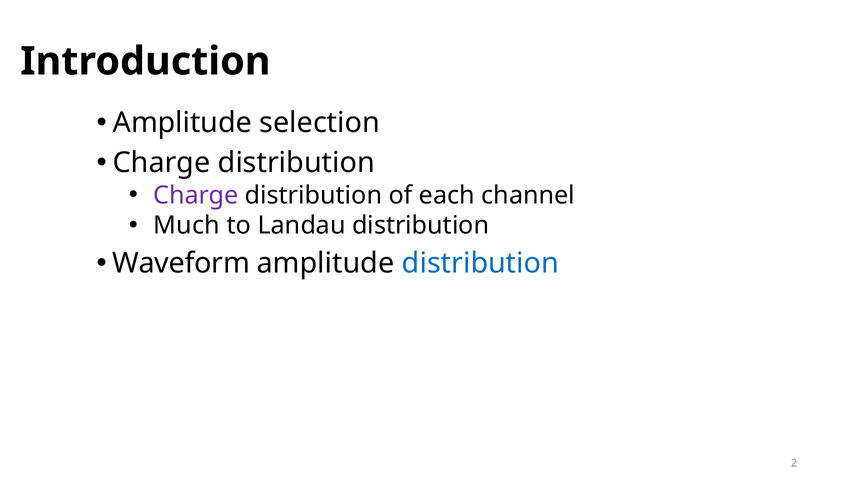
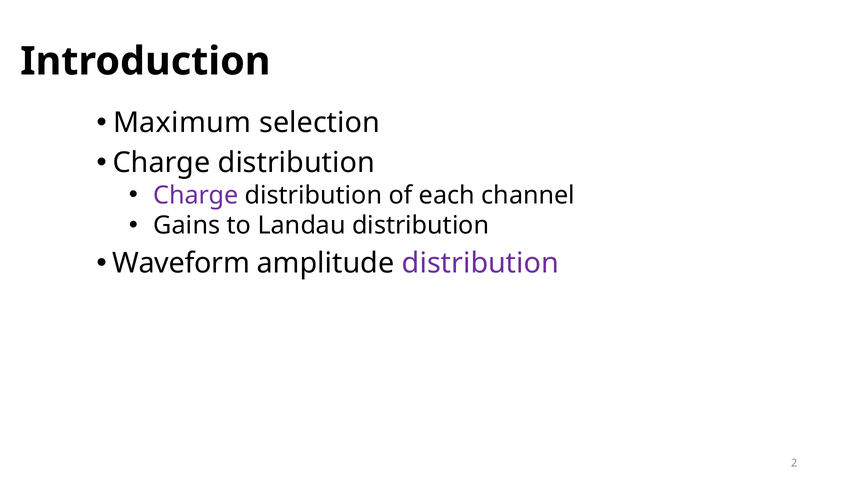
Amplitude at (182, 122): Amplitude -> Maximum
Much: Much -> Gains
distribution at (480, 263) colour: blue -> purple
